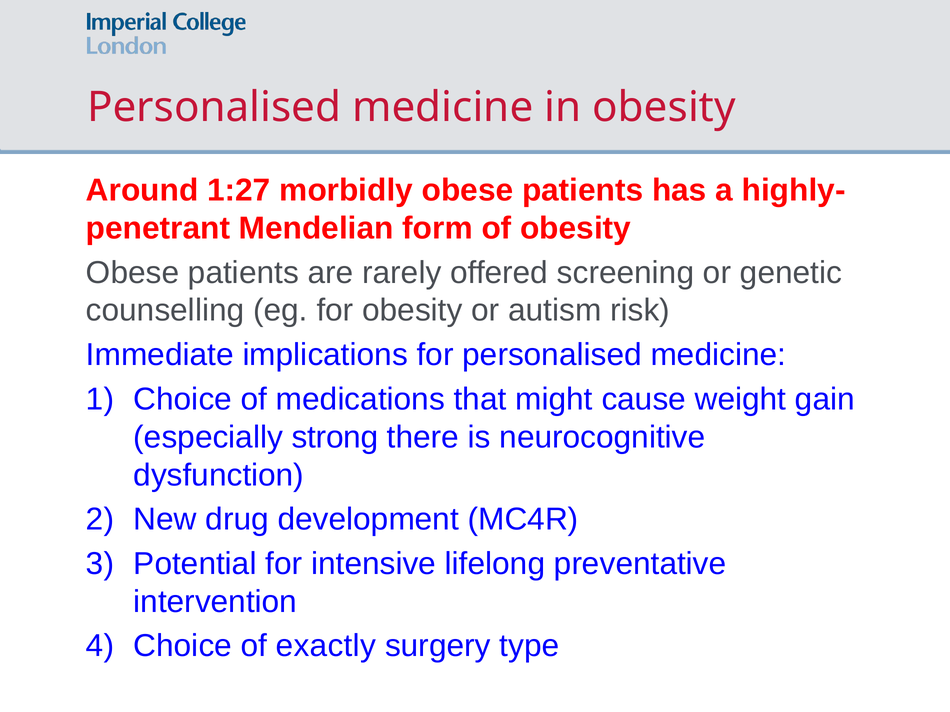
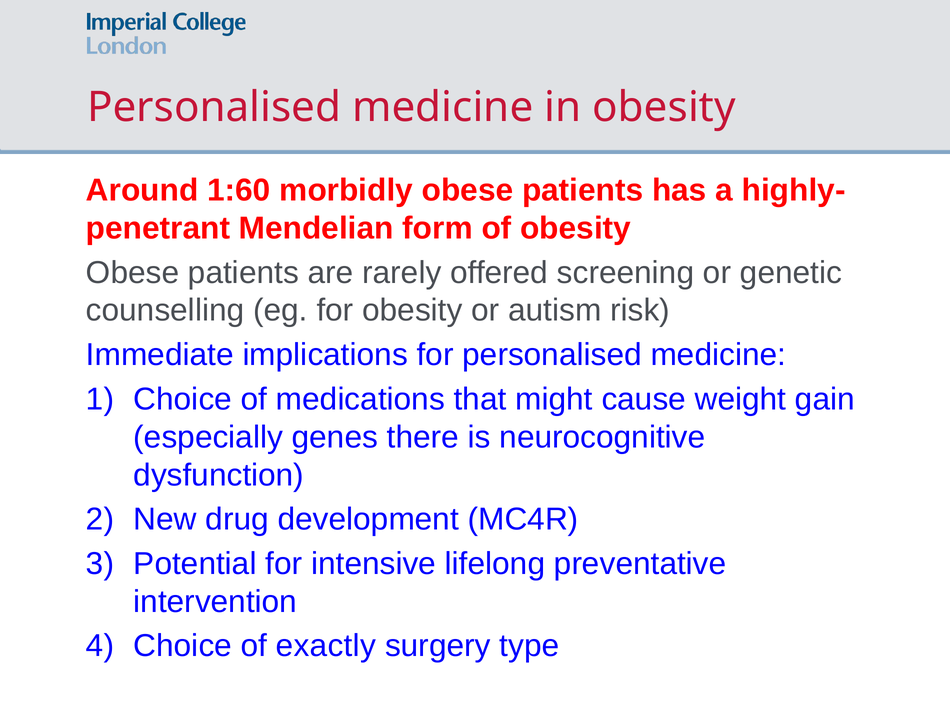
1:27: 1:27 -> 1:60
strong: strong -> genes
